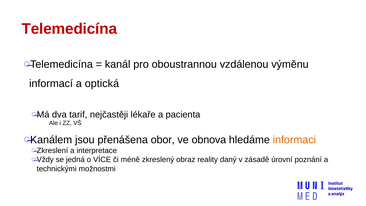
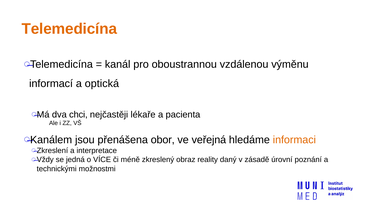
Telemedicína at (69, 29) colour: red -> orange
tarif: tarif -> chci
obnova: obnova -> veřejná
